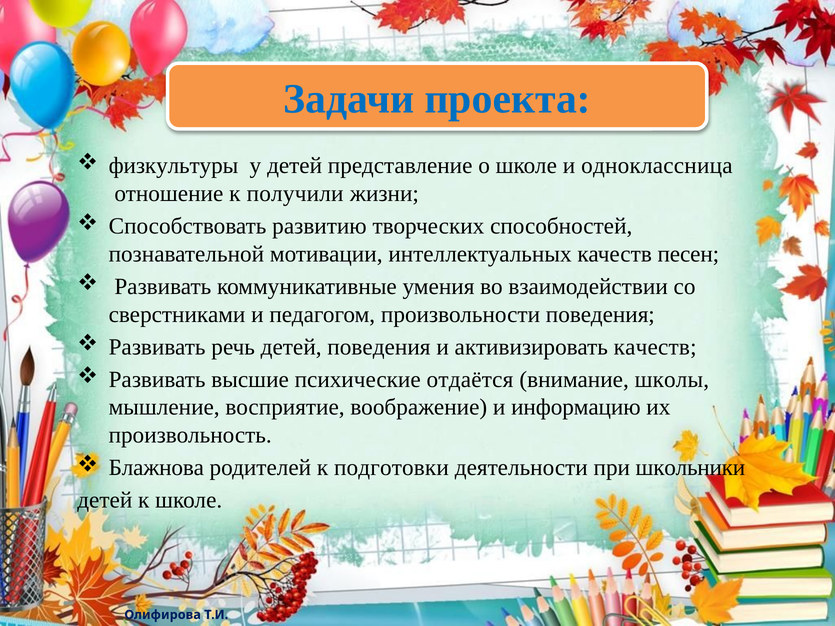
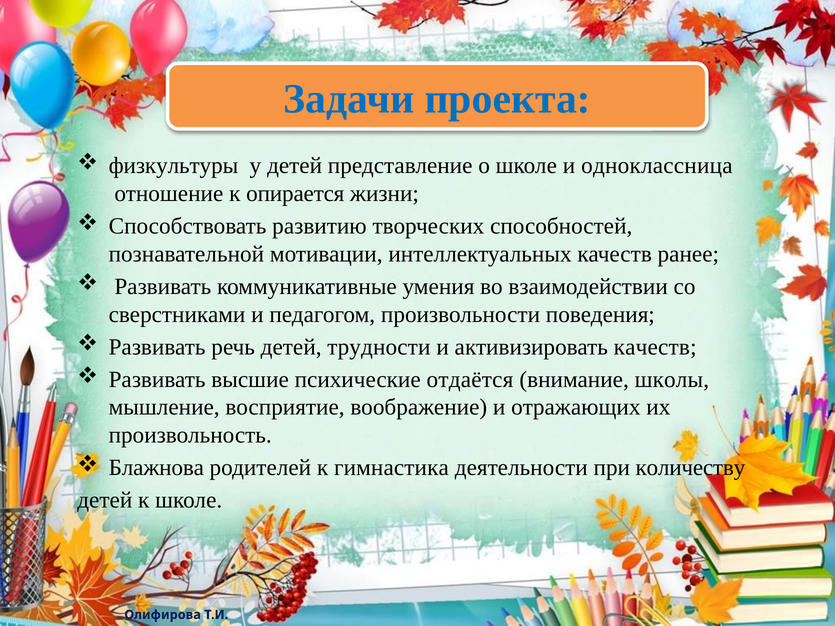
получили: получили -> опирается
песен: песен -> ранее
детей поведения: поведения -> трудности
информацию: информацию -> отражающих
подготовки: подготовки -> гимнастика
школьники: школьники -> количеству
